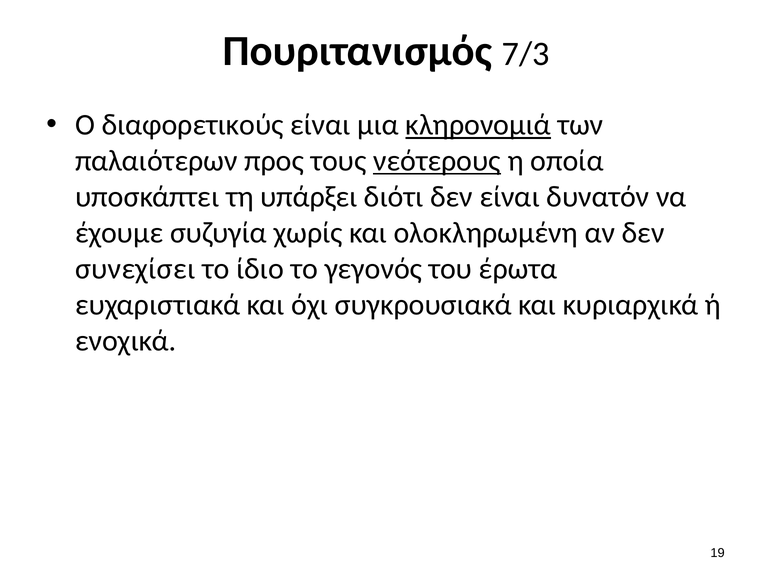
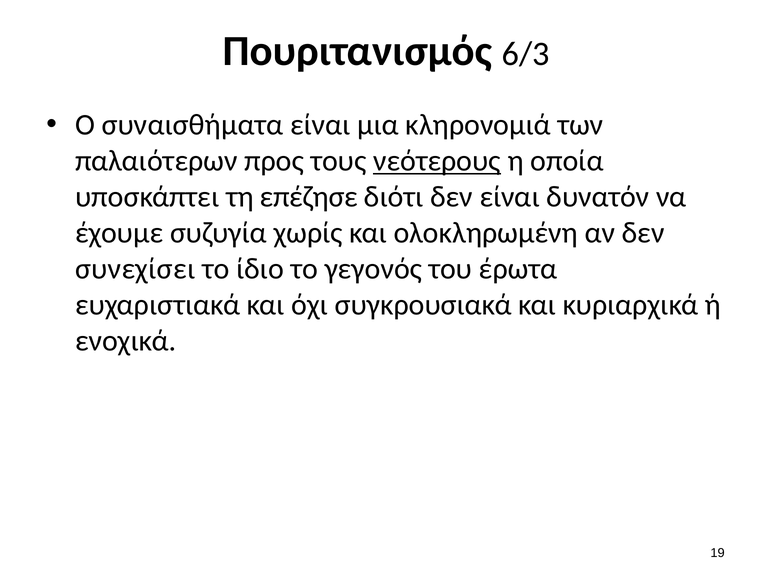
7/3: 7/3 -> 6/3
διαφορετικούς: διαφορετικούς -> συναισθήματα
κληρονομιά underline: present -> none
υπάρξει: υπάρξει -> επέζησε
